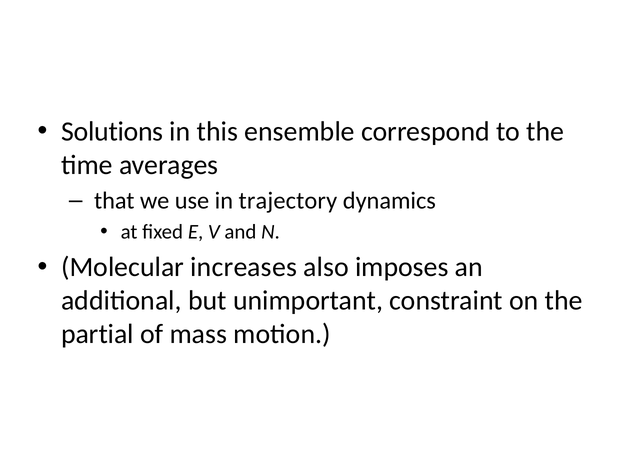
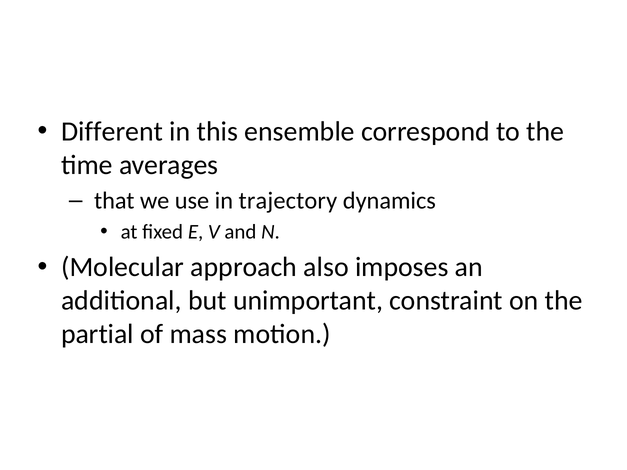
Solutions: Solutions -> Different
increases: increases -> approach
